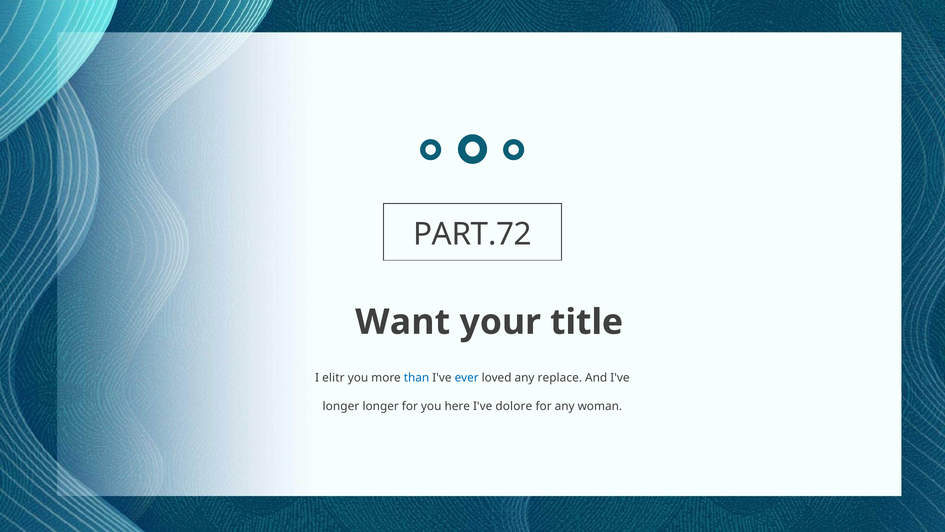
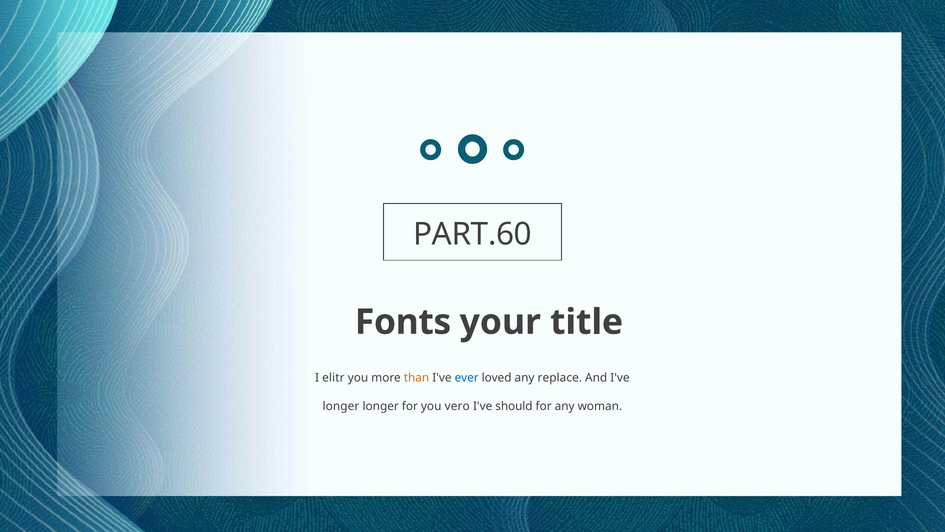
PART.72: PART.72 -> PART.60
Want: Want -> Fonts
than colour: blue -> orange
here: here -> vero
dolore: dolore -> should
